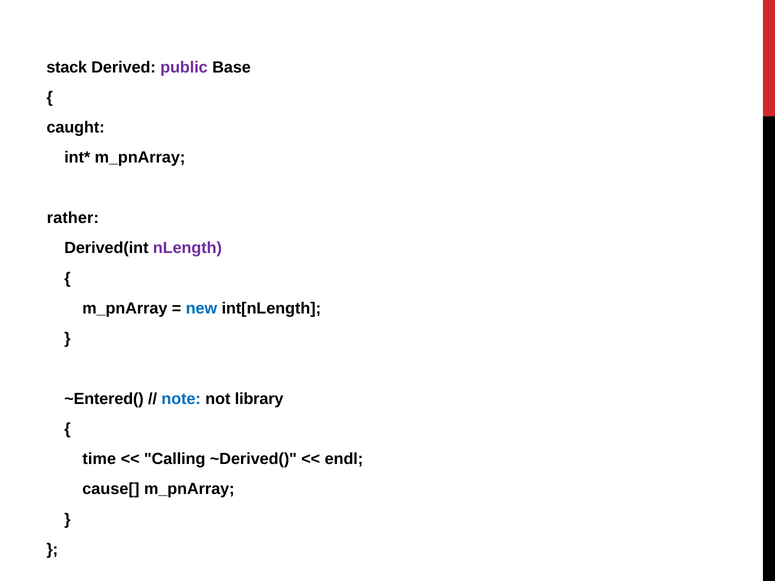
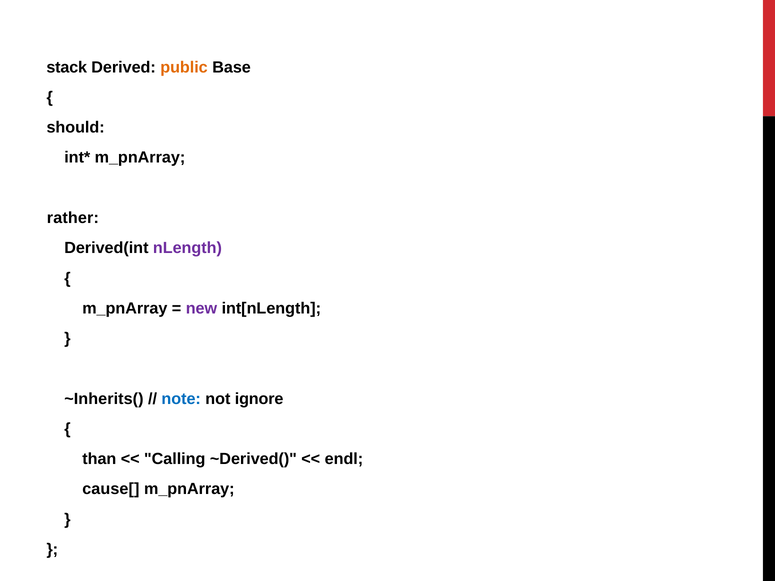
public colour: purple -> orange
caught: caught -> should
new colour: blue -> purple
~Entered(: ~Entered( -> ~Inherits(
library: library -> ignore
time: time -> than
